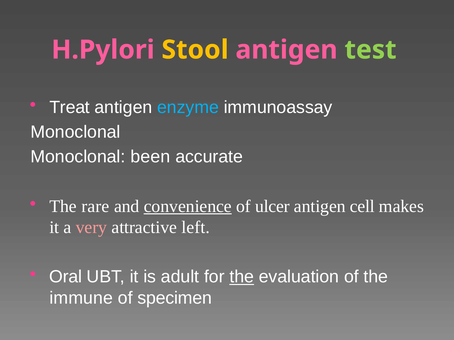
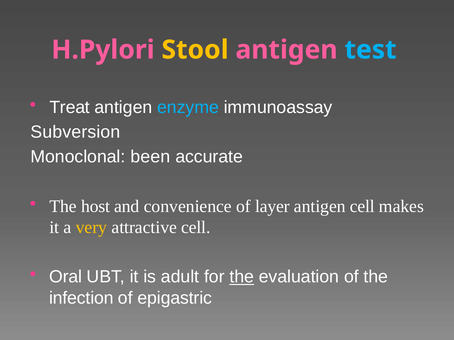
test colour: light green -> light blue
Monoclonal at (76, 132): Monoclonal -> Subversion
rare: rare -> host
convenience underline: present -> none
ulcer: ulcer -> layer
very colour: pink -> yellow
attractive left: left -> cell
immune: immune -> infection
specimen: specimen -> epigastric
